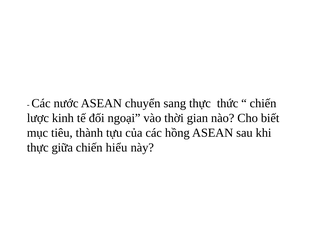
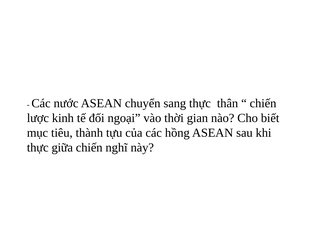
thức: thức -> thân
hiểu: hiểu -> nghĩ
